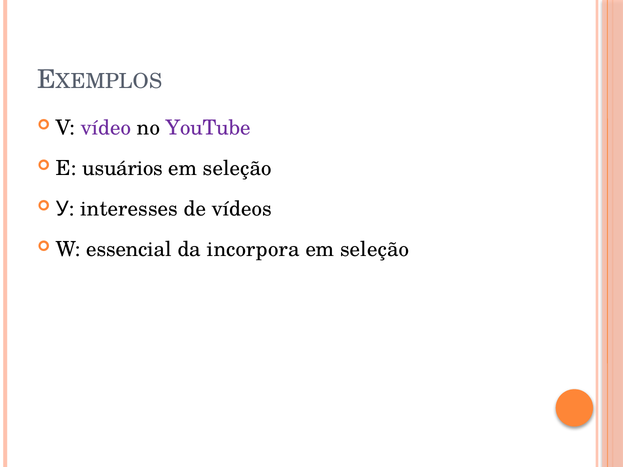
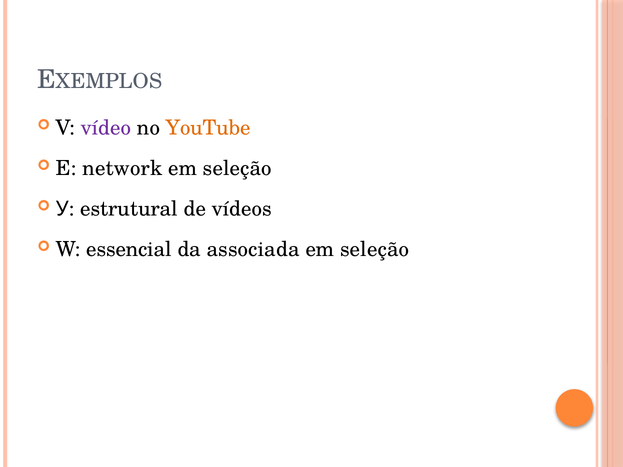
YouTube colour: purple -> orange
usuários: usuários -> network
interesses: interesses -> estrutural
incorpora: incorpora -> associada
